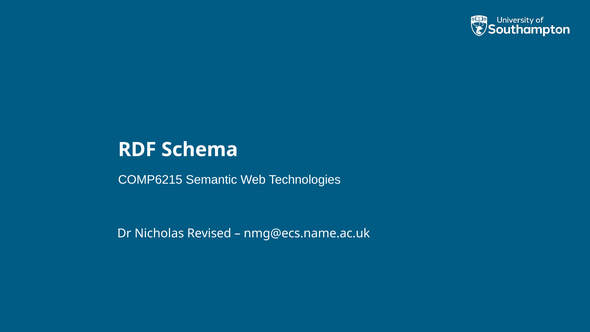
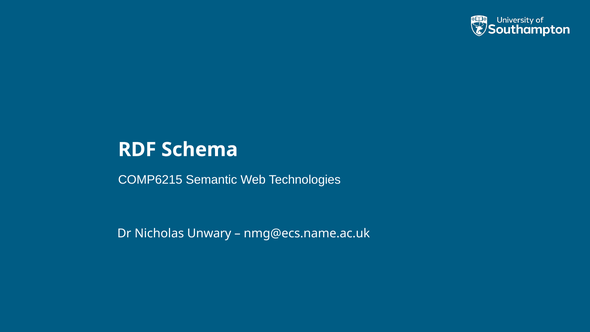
Revised: Revised -> Unwary
